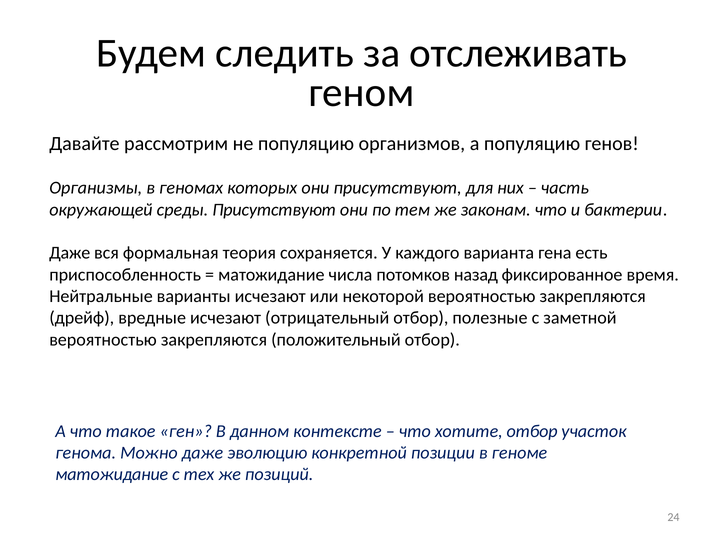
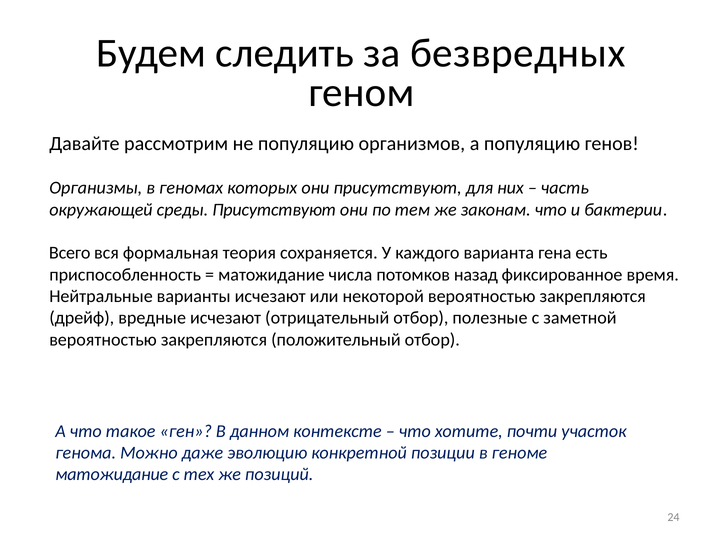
отслеживать: отслеживать -> безвредных
Даже at (70, 253): Даже -> Всего
хотите отбор: отбор -> почти
